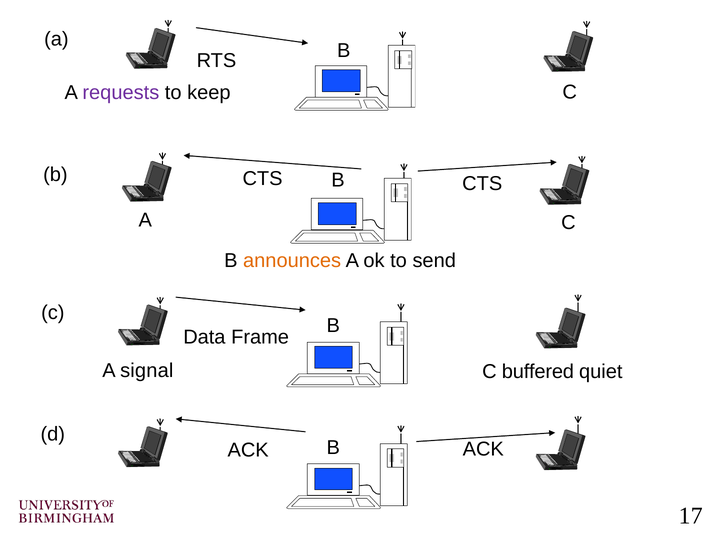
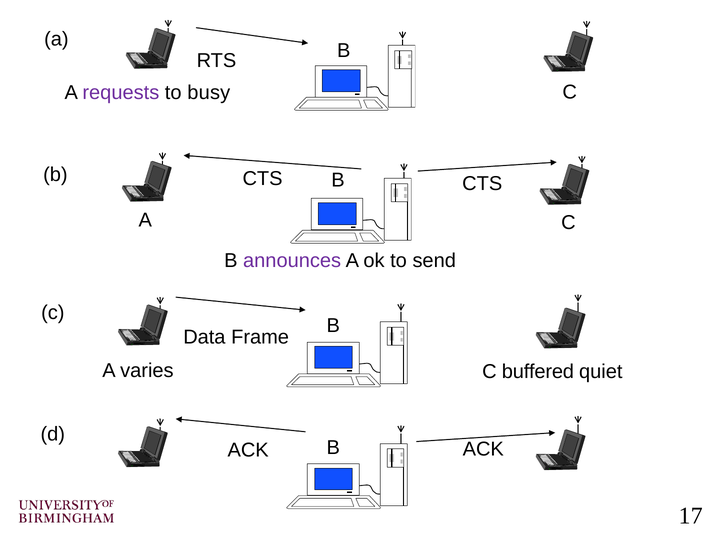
keep: keep -> busy
announces colour: orange -> purple
signal: signal -> varies
